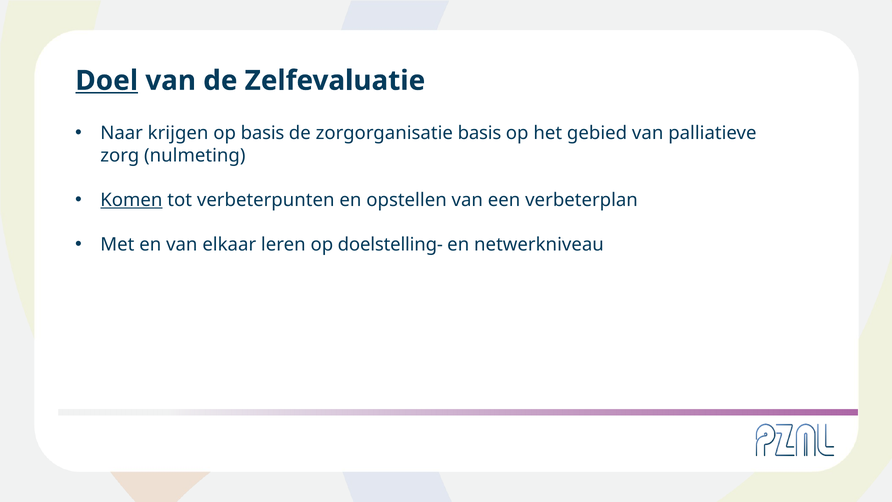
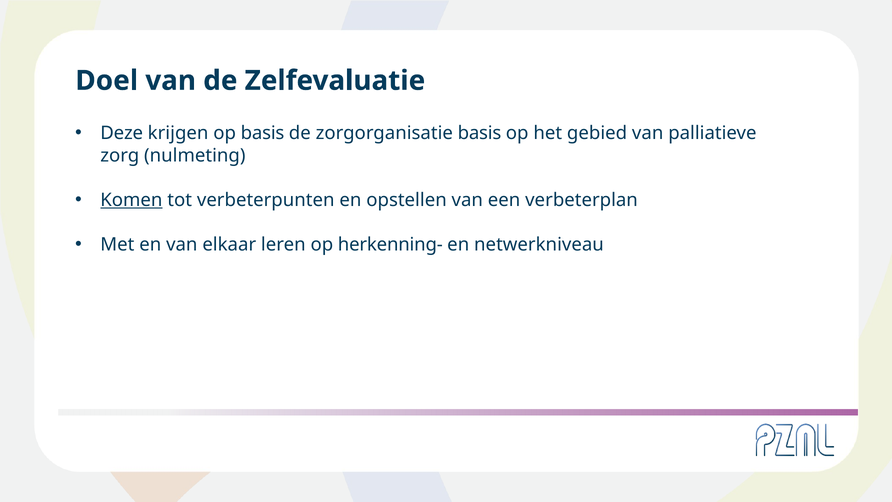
Doel underline: present -> none
Naar: Naar -> Deze
doelstelling-: doelstelling- -> herkenning-
